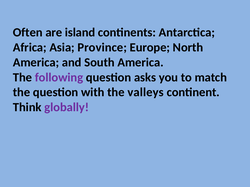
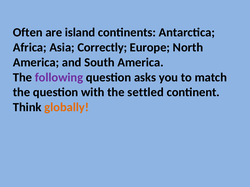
Province: Province -> Correctly
valleys: valleys -> settled
globally colour: purple -> orange
